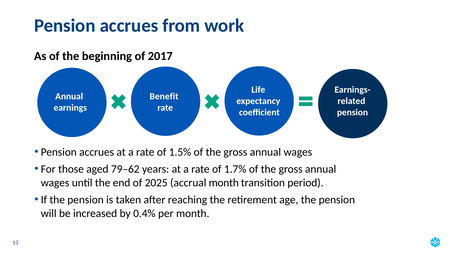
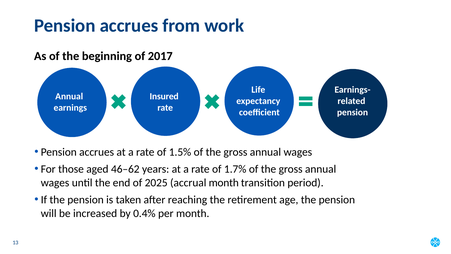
Benefit: Benefit -> Insured
79–62: 79–62 -> 46–62
